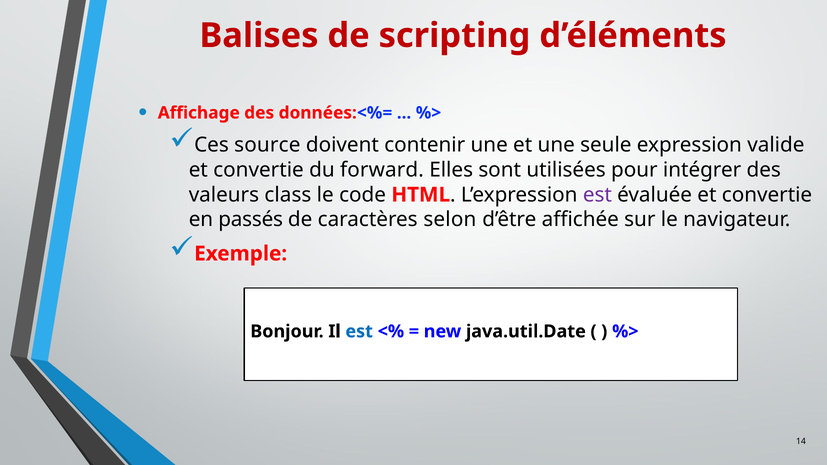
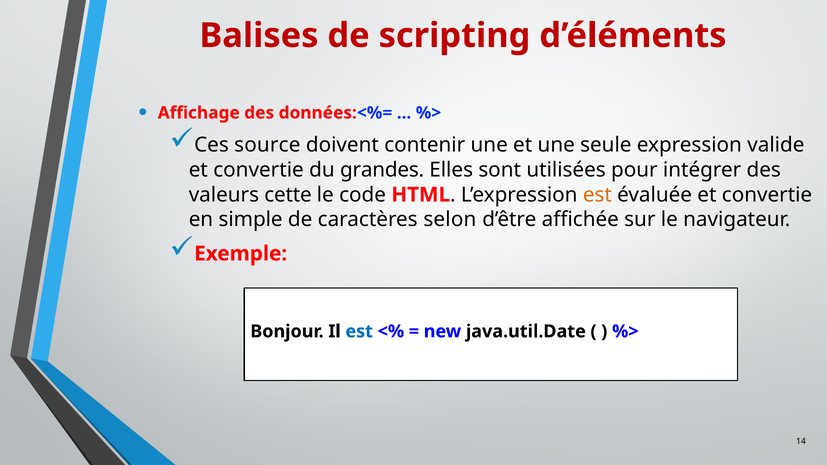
forward: forward -> grandes
class: class -> cette
est at (597, 195) colour: purple -> orange
passés: passés -> simple
